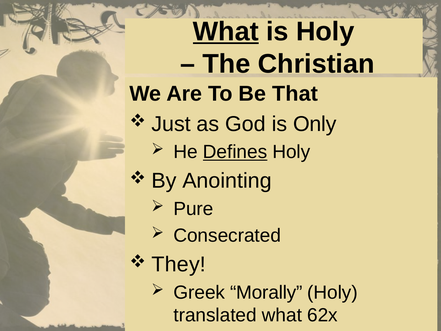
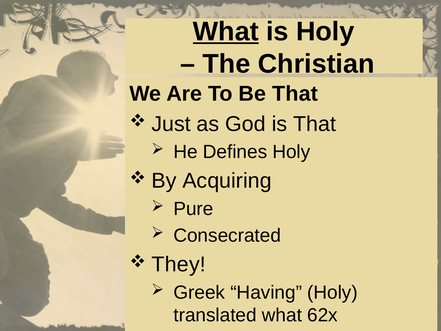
is Only: Only -> That
Defines underline: present -> none
Anointing: Anointing -> Acquiring
Morally: Morally -> Having
